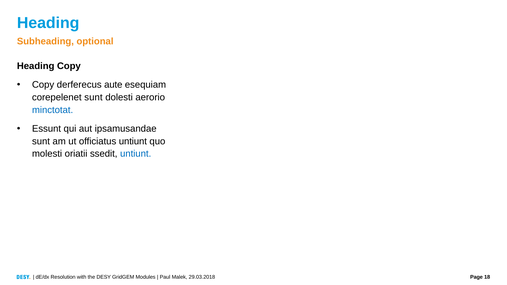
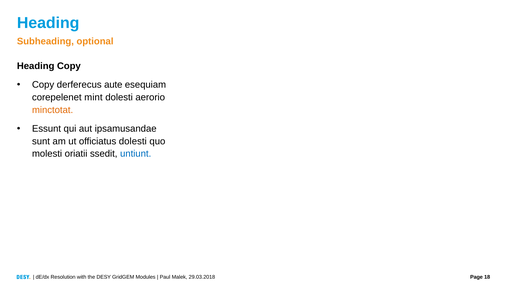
corepelenet sunt: sunt -> mint
minctotat colour: blue -> orange
officiatus untiunt: untiunt -> dolesti
